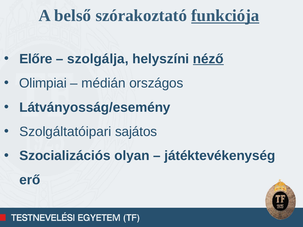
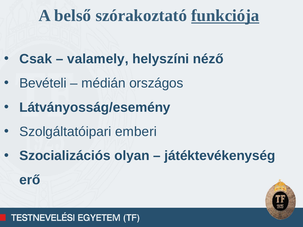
Előre: Előre -> Csak
szolgálja: szolgálja -> valamely
néző underline: present -> none
Olimpiai: Olimpiai -> Bevételi
sajátos: sajátos -> emberi
